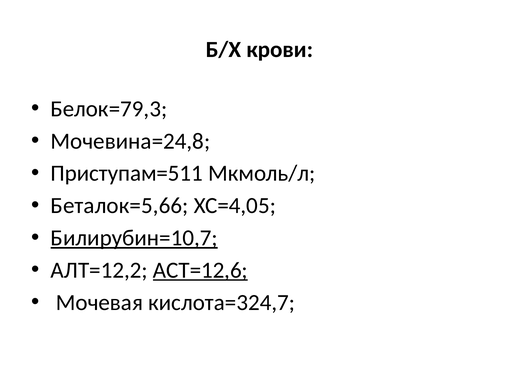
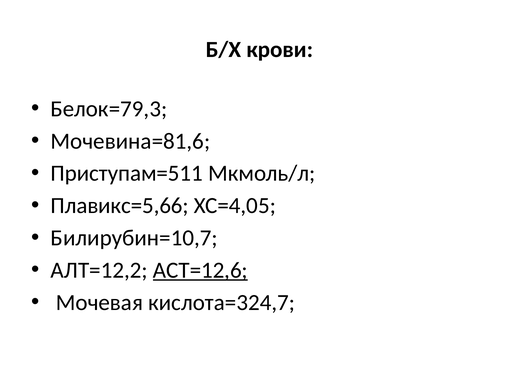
Мочевина=24,8: Мочевина=24,8 -> Мочевина=81,6
Беталок=5,66: Беталок=5,66 -> Плавикс=5,66
Билирубин=10,7 underline: present -> none
